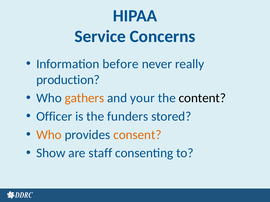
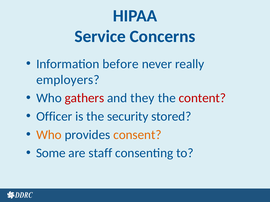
production: production -> employers
gathers colour: orange -> red
your: your -> they
content colour: black -> red
funders: funders -> security
Show: Show -> Some
